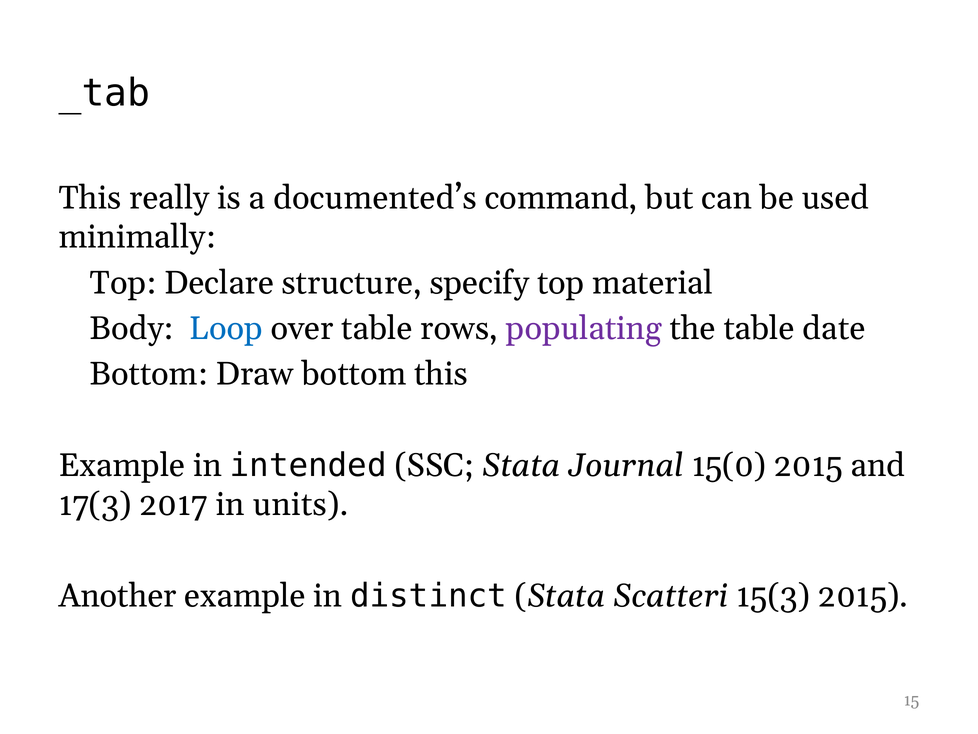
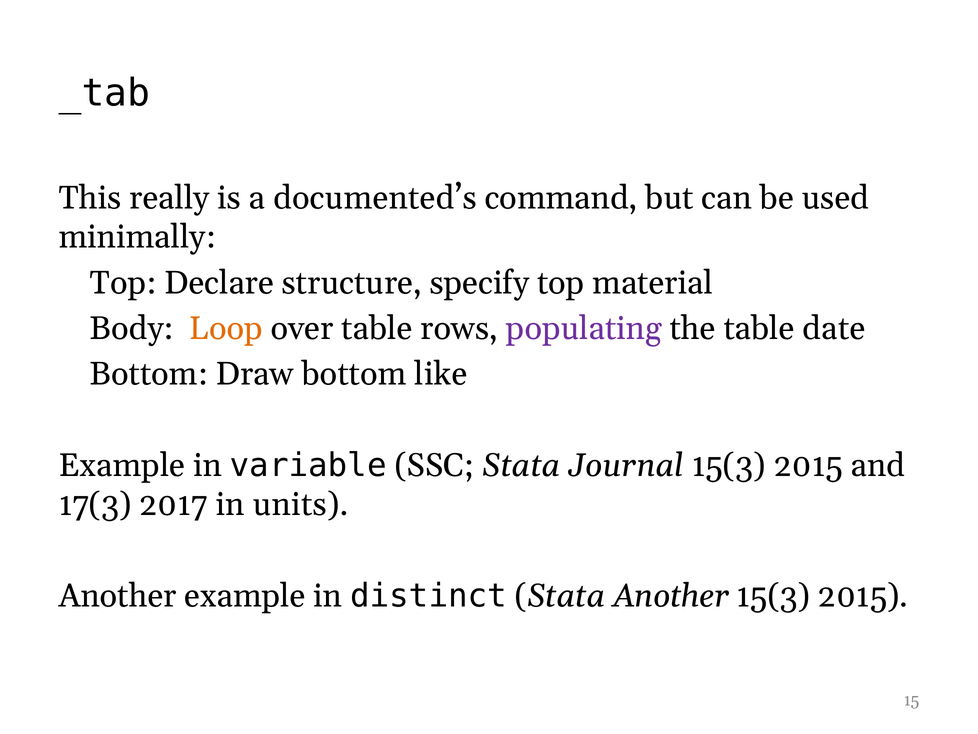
Loop colour: blue -> orange
bottom this: this -> like
intended: intended -> variable
Journal 15(0: 15(0 -> 15(3
Stata Scatteri: Scatteri -> Another
